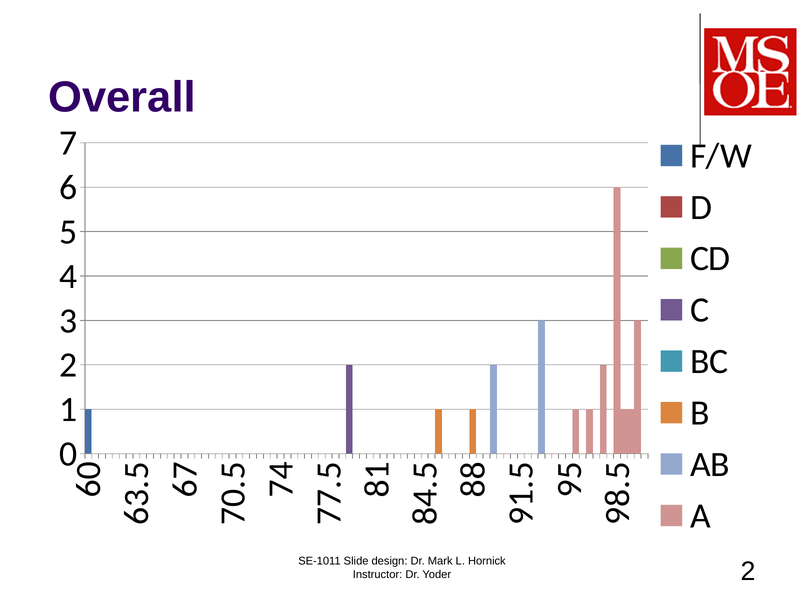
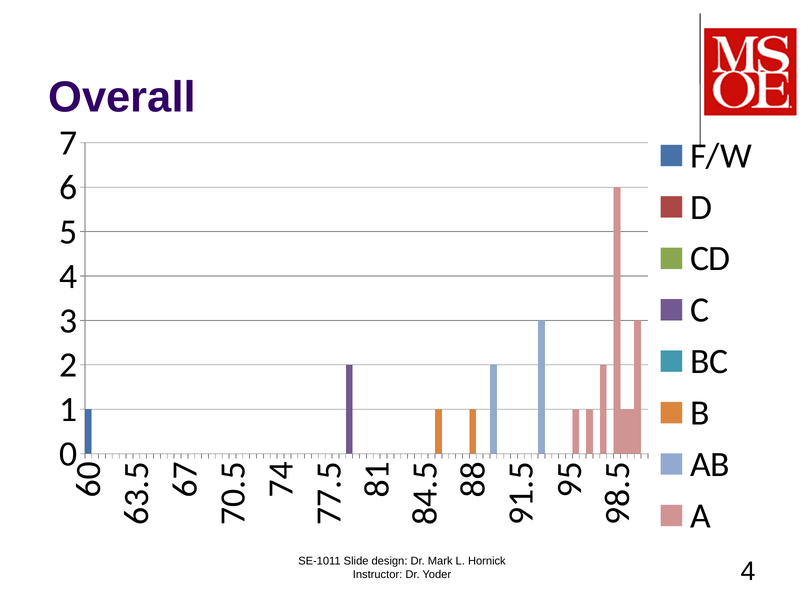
Yoder 2: 2 -> 4
